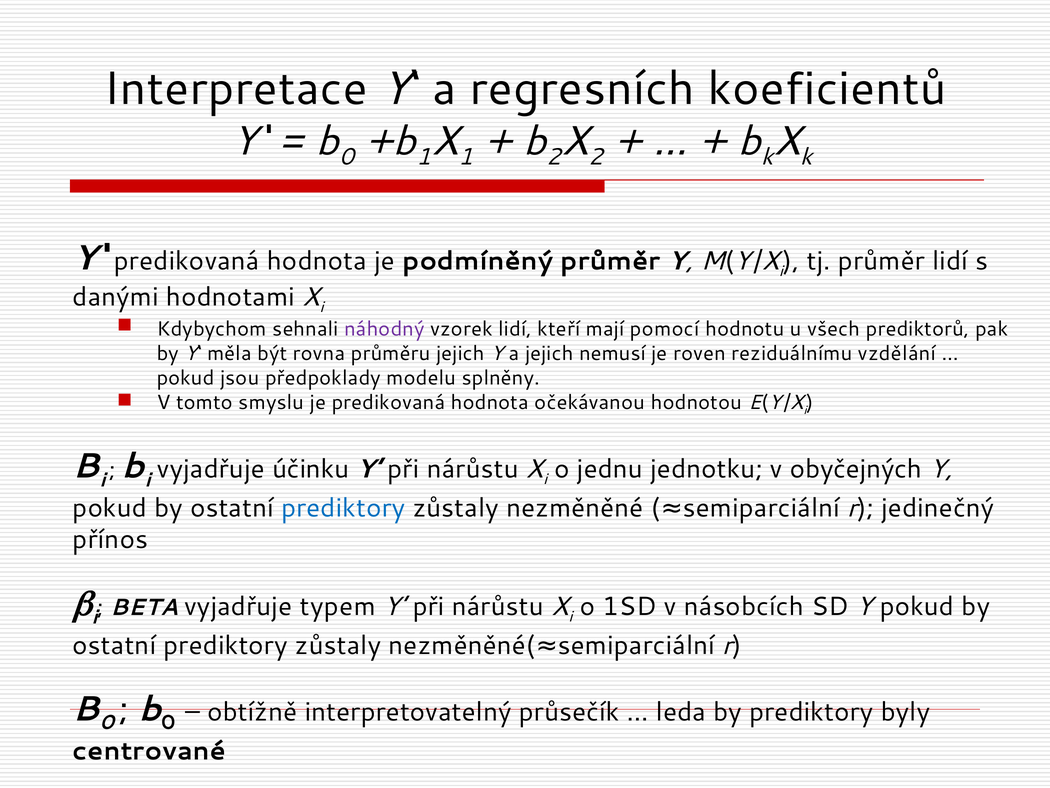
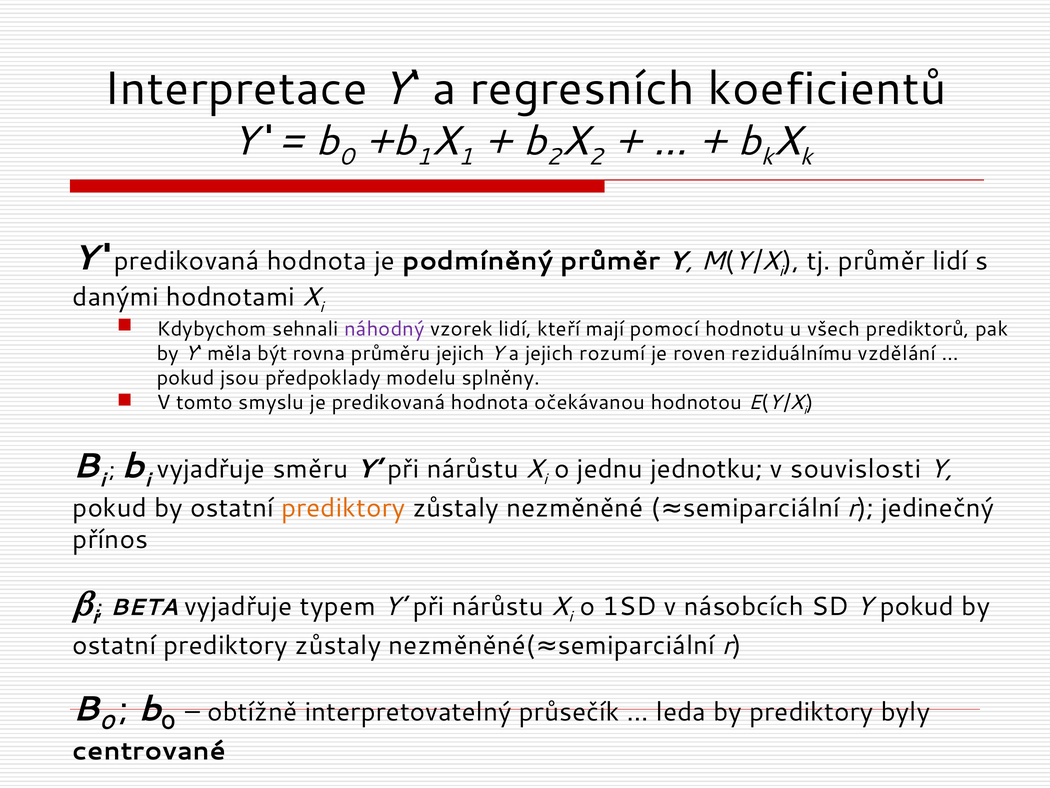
jejich nemusí: nemusí -> rozumí
účinku: účinku -> směru
obyčejných: obyčejných -> souvislosti
prediktory at (343, 508) colour: blue -> orange
